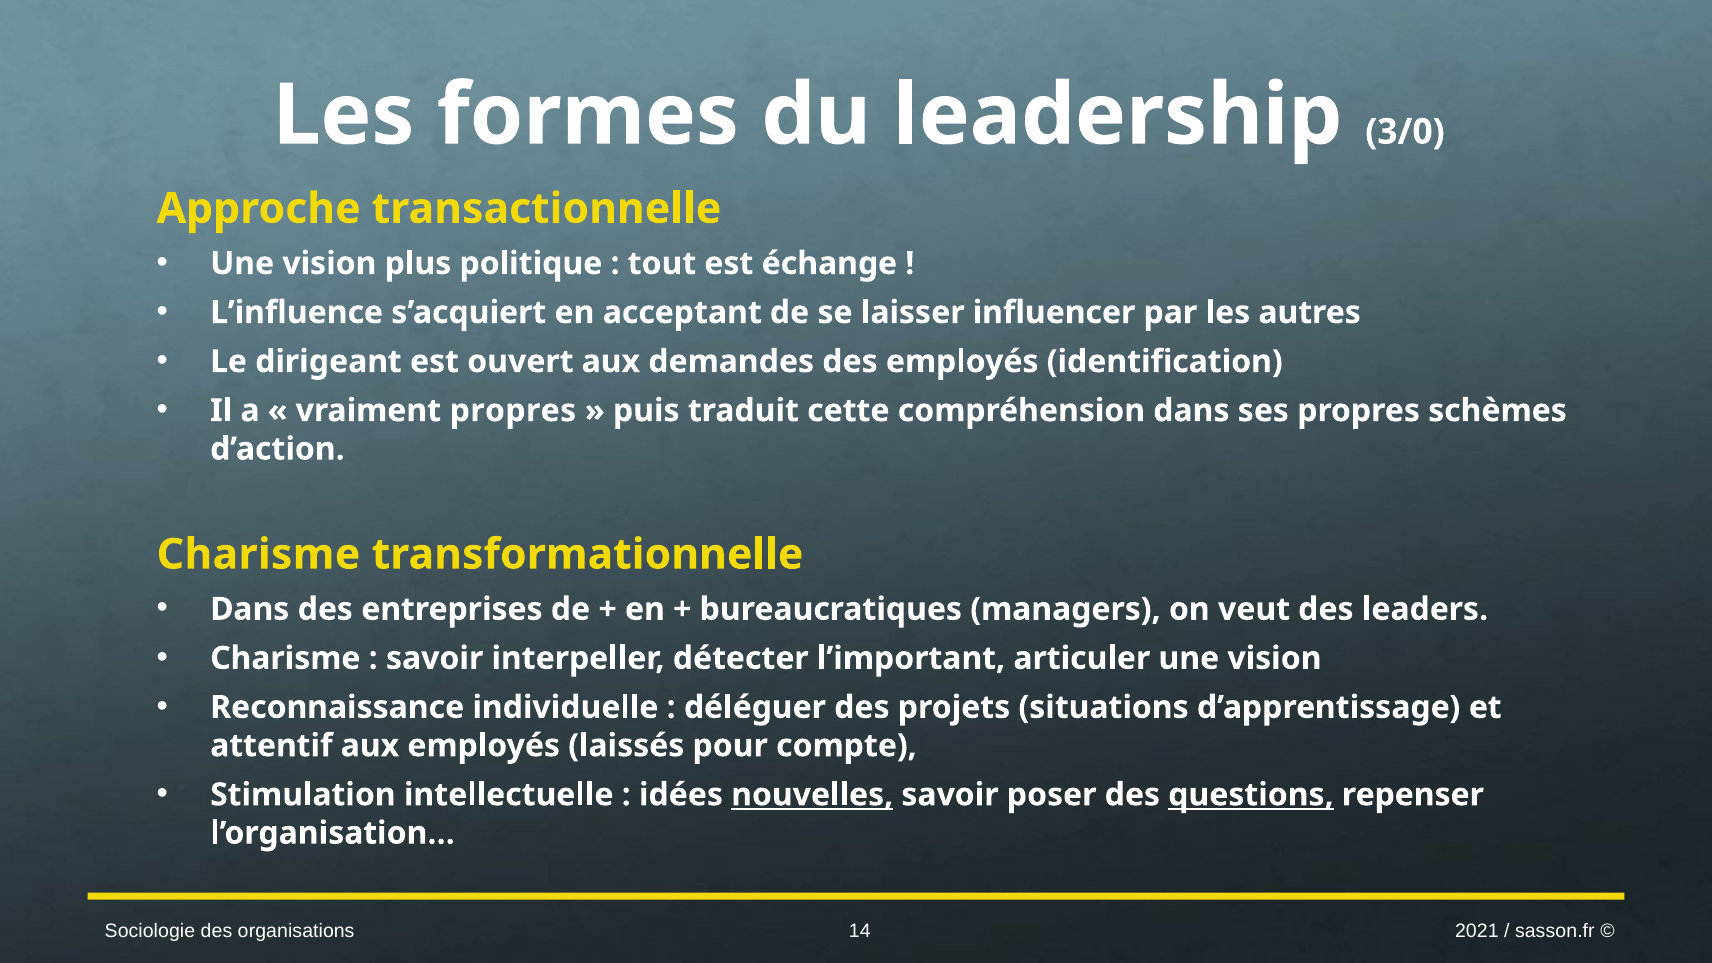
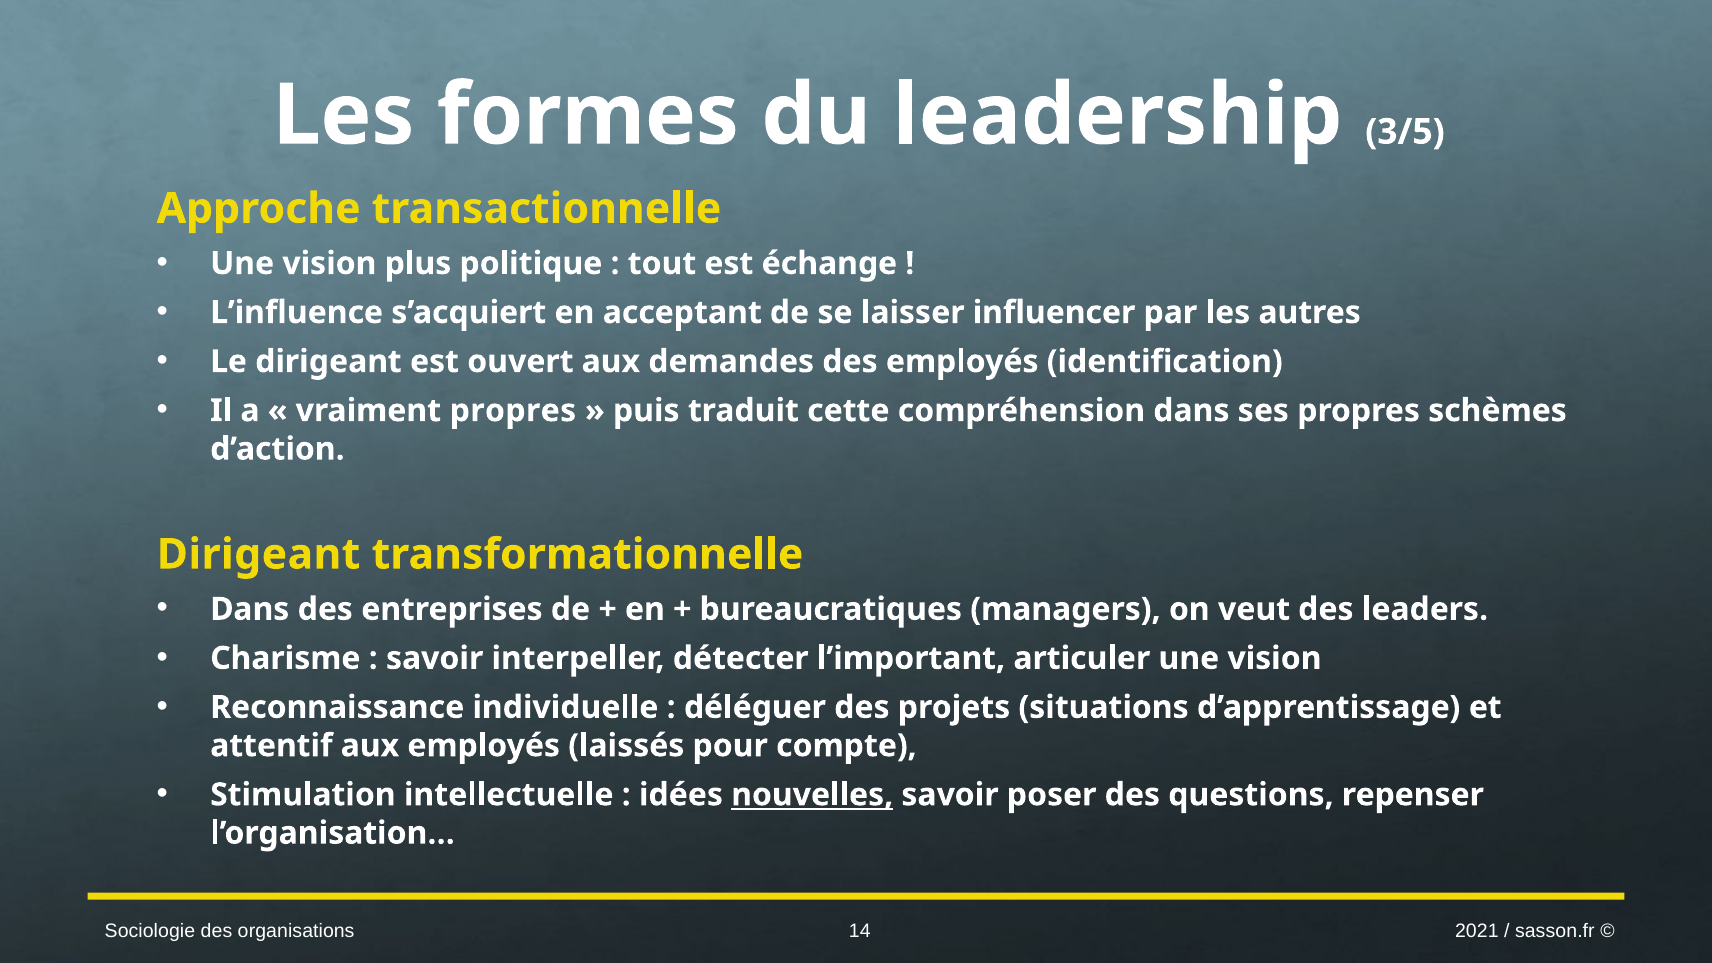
3/0: 3/0 -> 3/5
Charisme at (259, 554): Charisme -> Dirigeant
questions underline: present -> none
